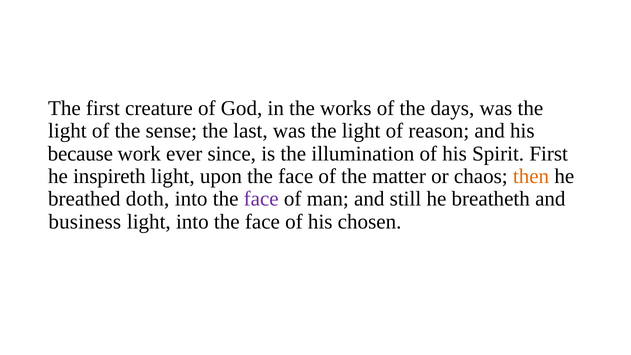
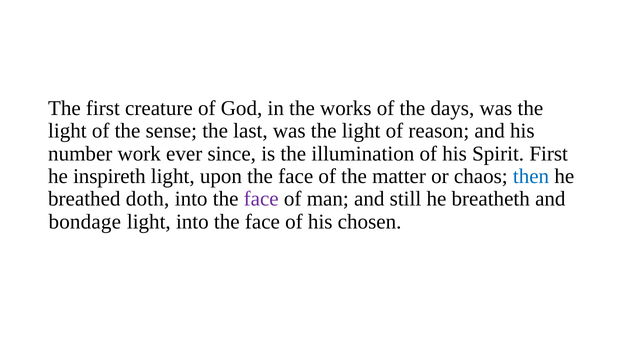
because: because -> number
then colour: orange -> blue
business: business -> bondage
